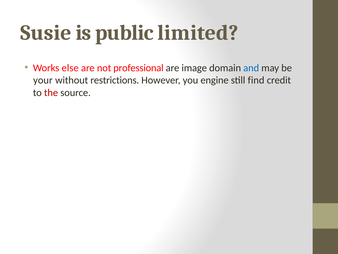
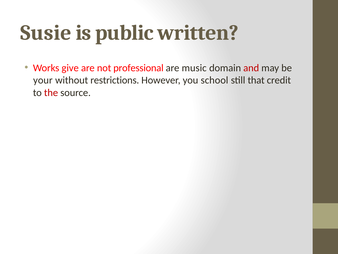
limited: limited -> written
else: else -> give
image: image -> music
and colour: blue -> red
engine: engine -> school
find: find -> that
